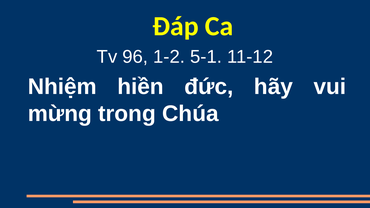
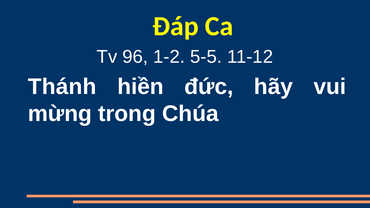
5-1: 5-1 -> 5-5
Nhiệm: Nhiệm -> Thánh
